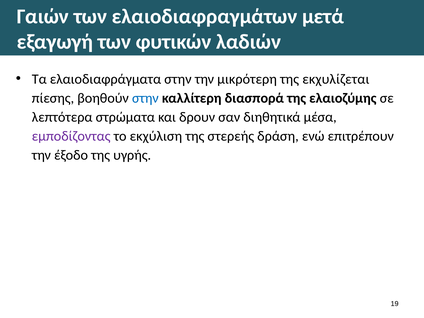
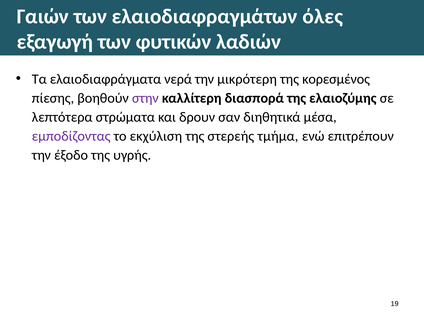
μετά: μετά -> όλες
ελαιοδιαφράγματα στην: στην -> νερά
εκχυλίζεται: εκχυλίζεται -> κορεσμένος
στην at (145, 98) colour: blue -> purple
δράση: δράση -> τμήμα
